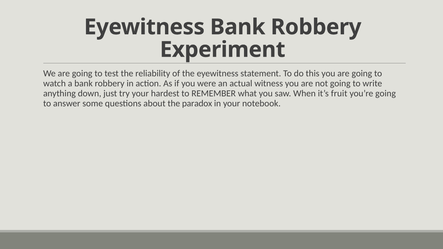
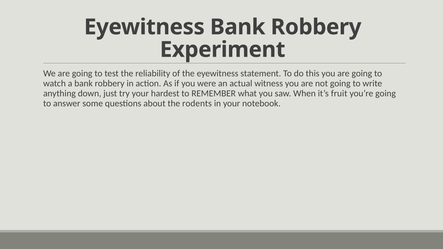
paradox: paradox -> rodents
